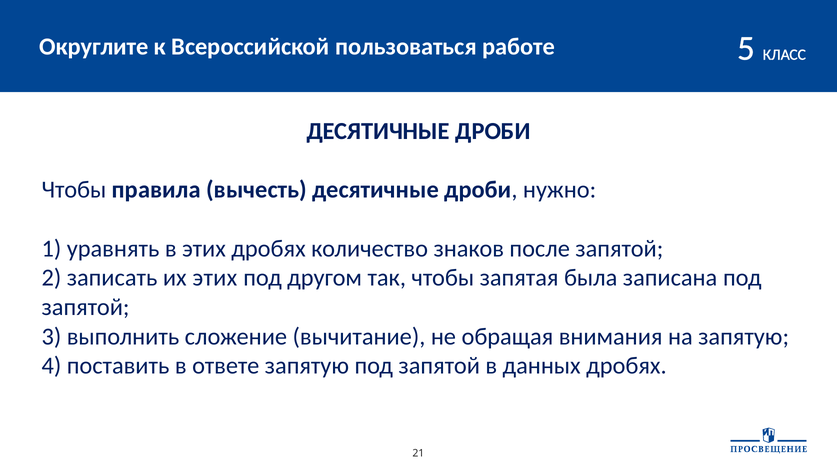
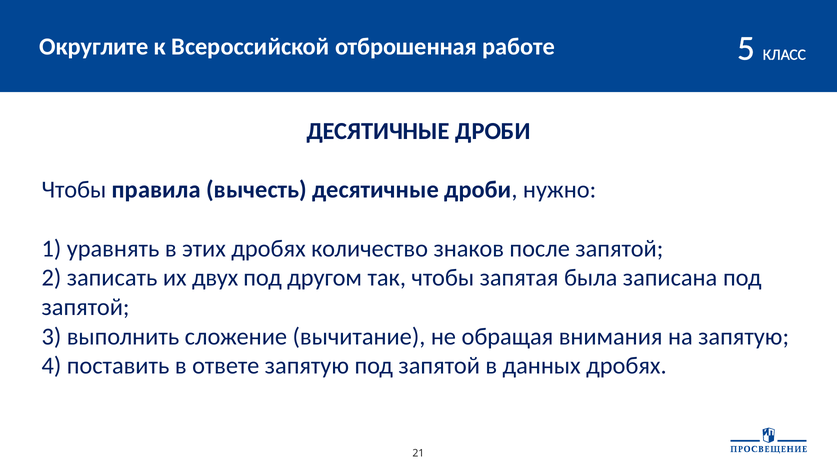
пользоваться: пользоваться -> отброшенная
их этих: этих -> двух
